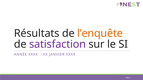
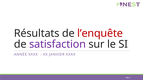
l’enquête colour: orange -> red
